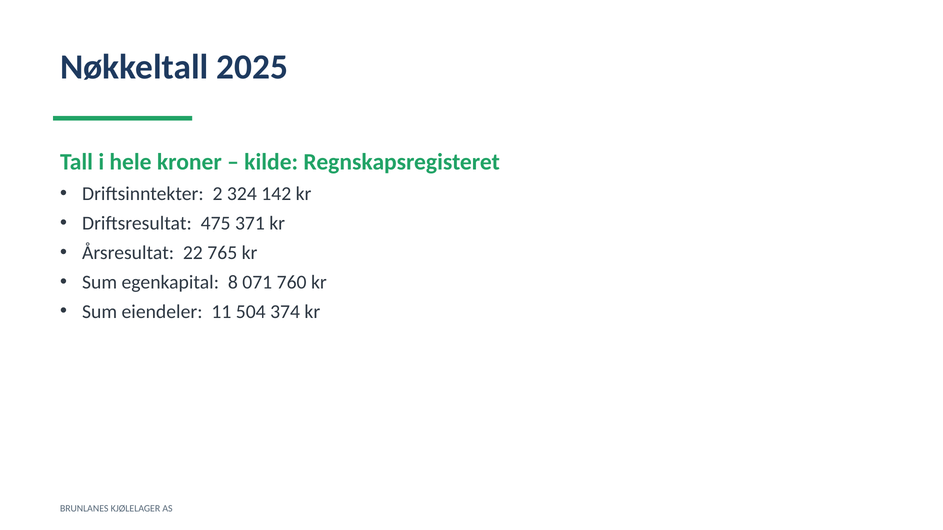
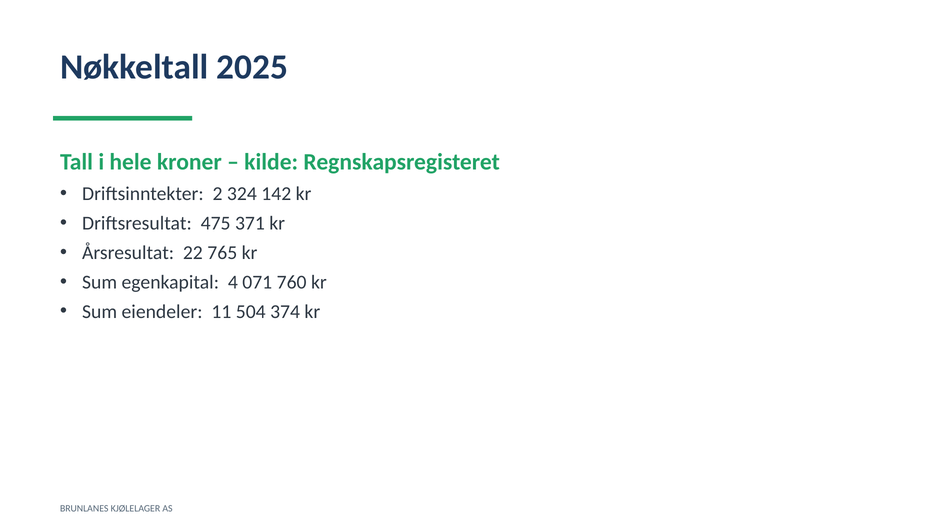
8: 8 -> 4
